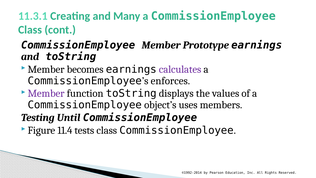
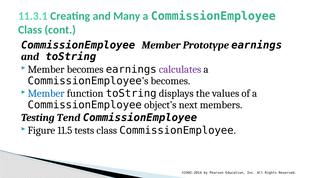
CommissionEmployee’s enforces: enforces -> becomes
Member at (46, 93) colour: purple -> blue
uses: uses -> next
Until: Until -> Tend
11.4: 11.4 -> 11.5
